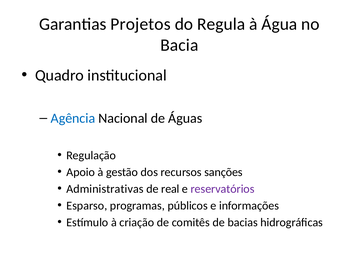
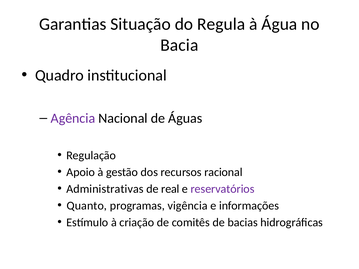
Projetos: Projetos -> Situação
Agência colour: blue -> purple
sanções: sanções -> racional
Esparso: Esparso -> Quanto
públicos: públicos -> vigência
